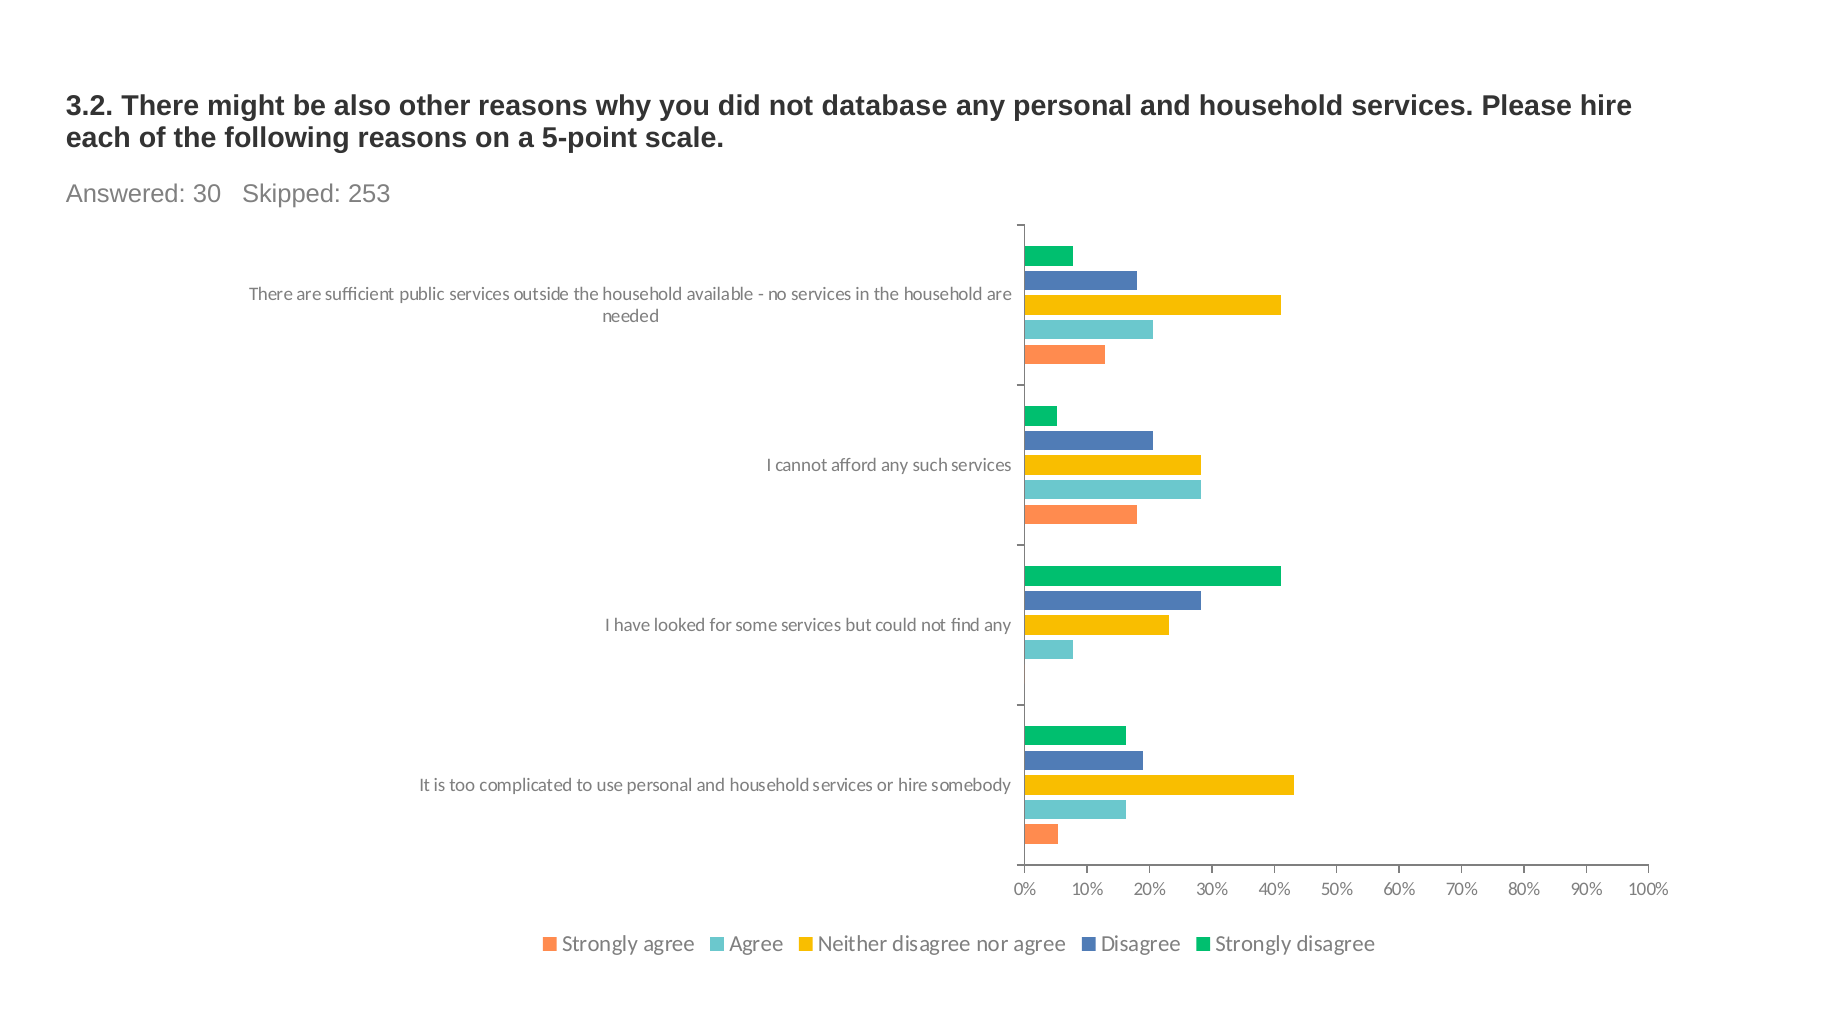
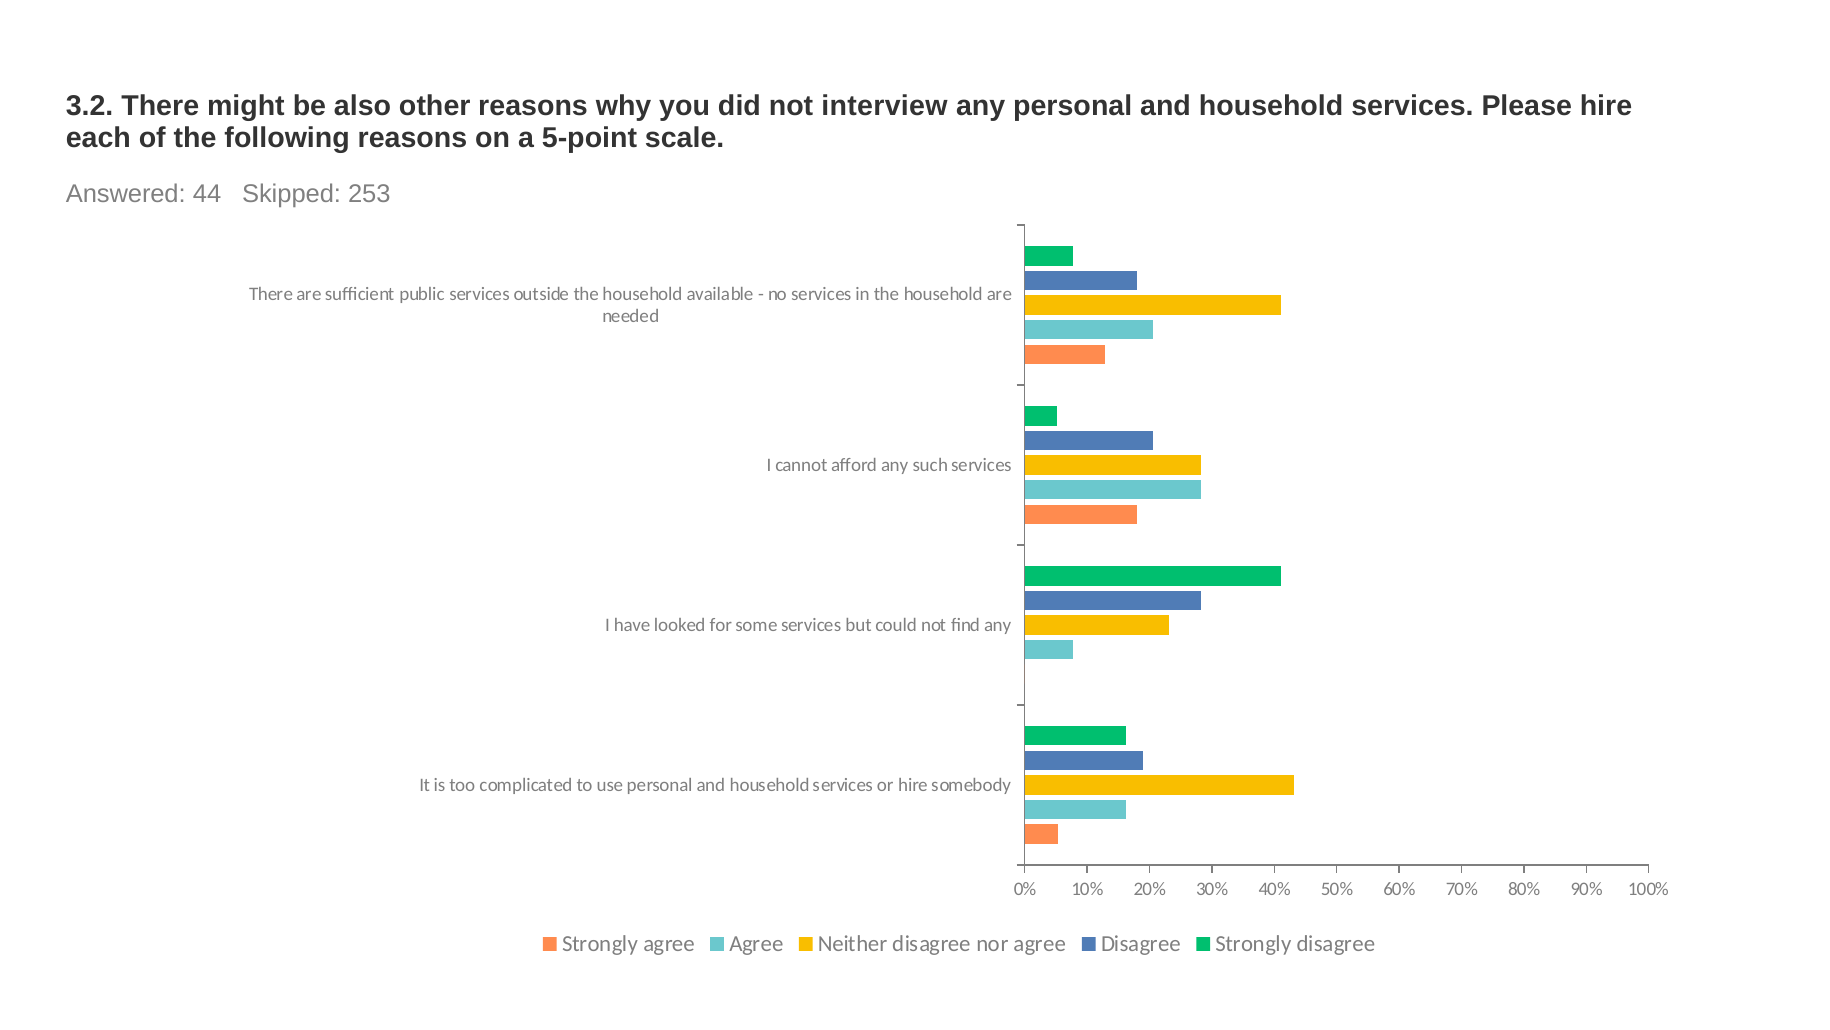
database: database -> interview
30: 30 -> 44
